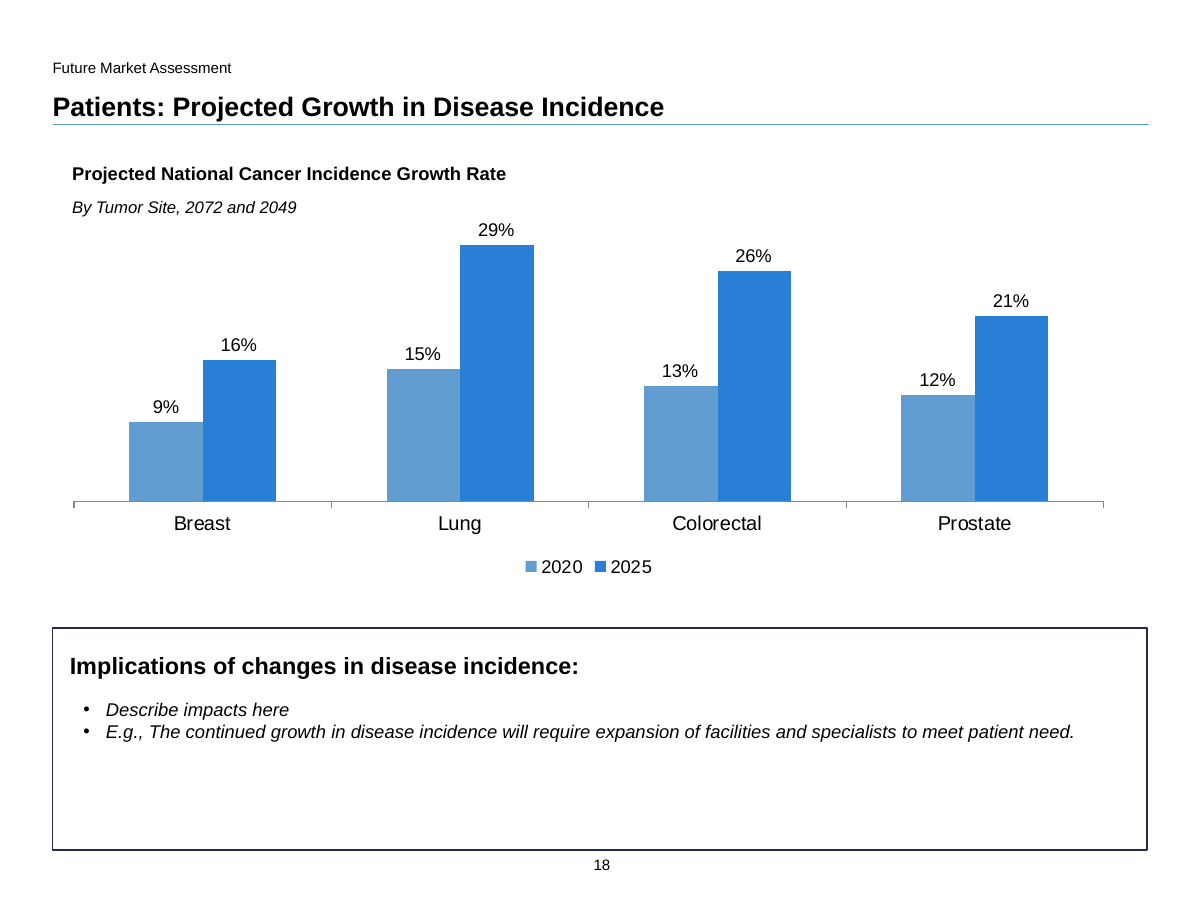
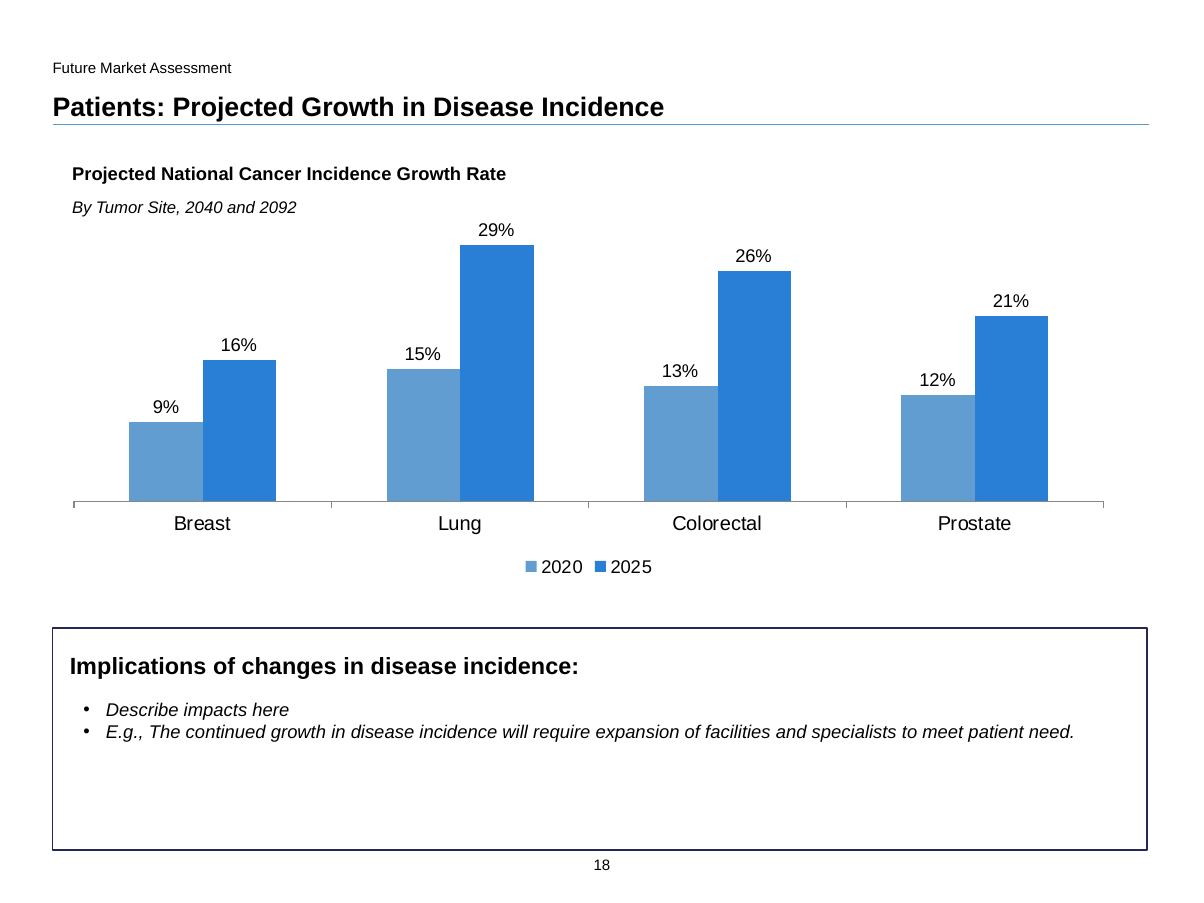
2072: 2072 -> 2040
2049: 2049 -> 2092
